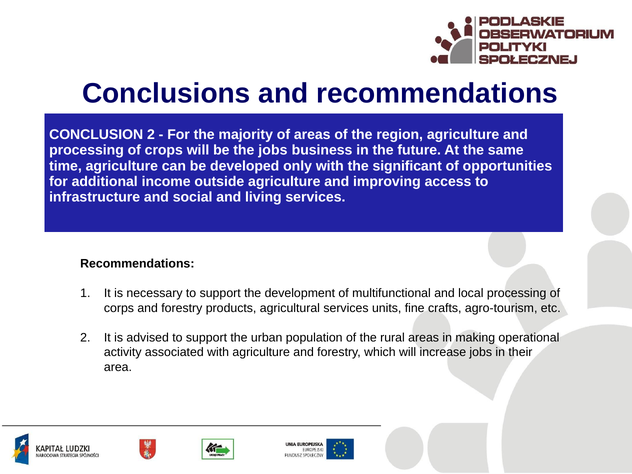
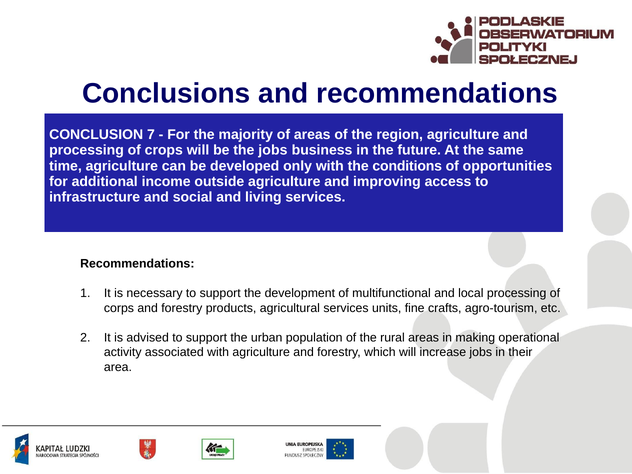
CONCLUSION 2: 2 -> 7
significant: significant -> conditions
